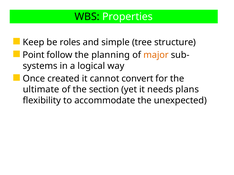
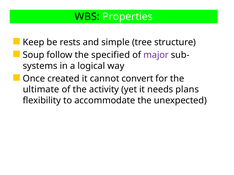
roles: roles -> rests
Point: Point -> Soup
planning: planning -> specified
major colour: orange -> purple
section: section -> activity
